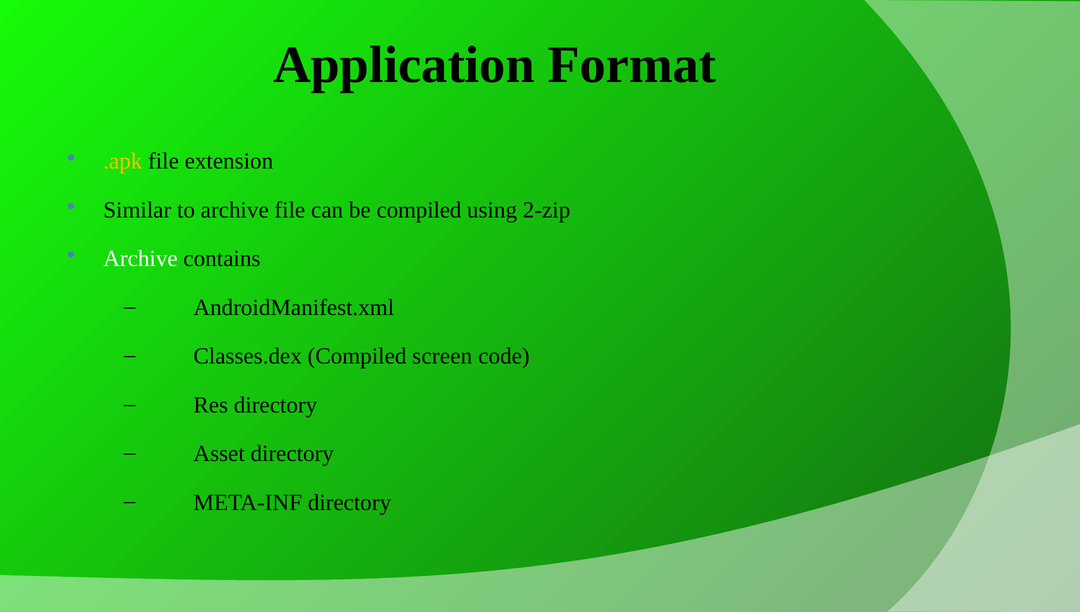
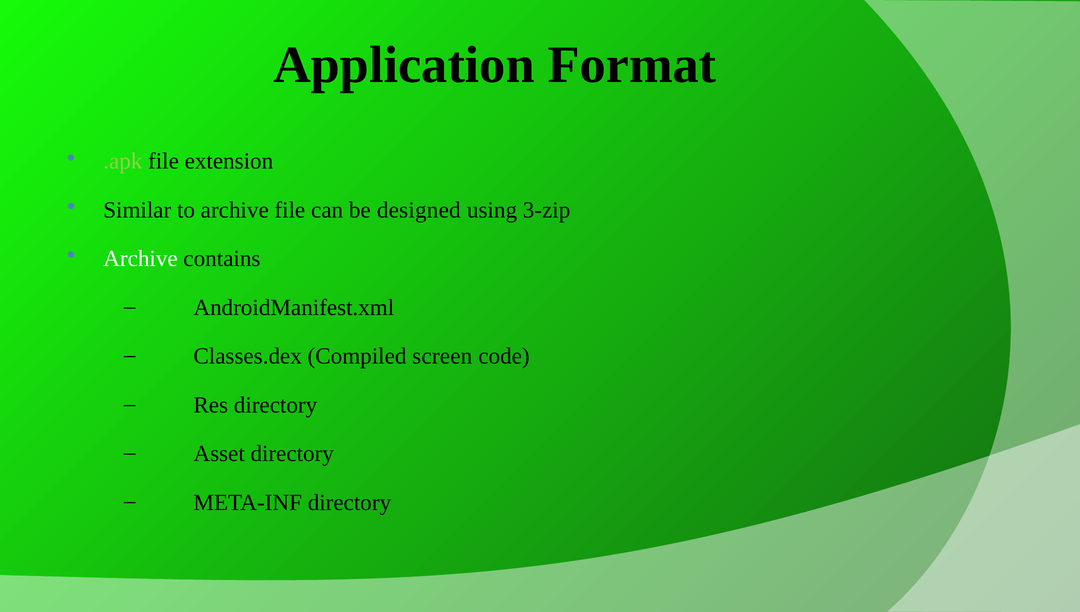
.apk colour: yellow -> light green
be compiled: compiled -> designed
2-zip: 2-zip -> 3-zip
